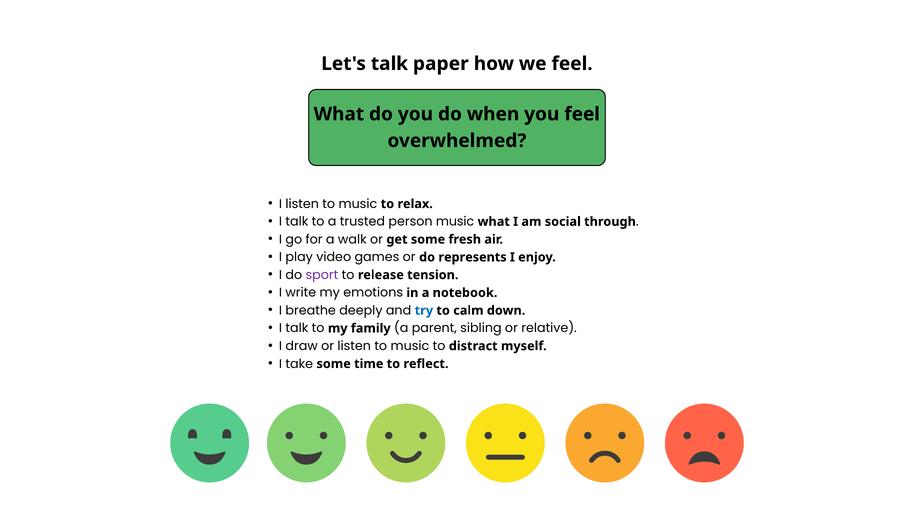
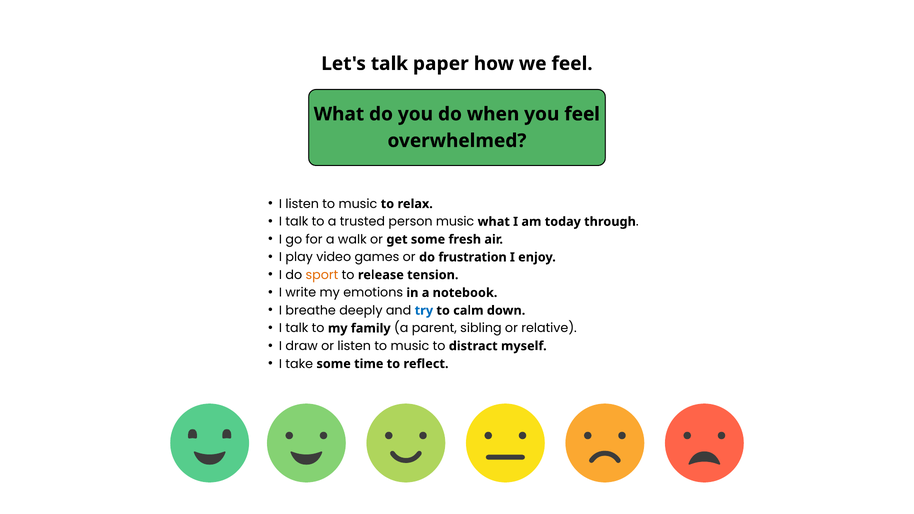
social: social -> today
represents: represents -> frustration
sport colour: purple -> orange
